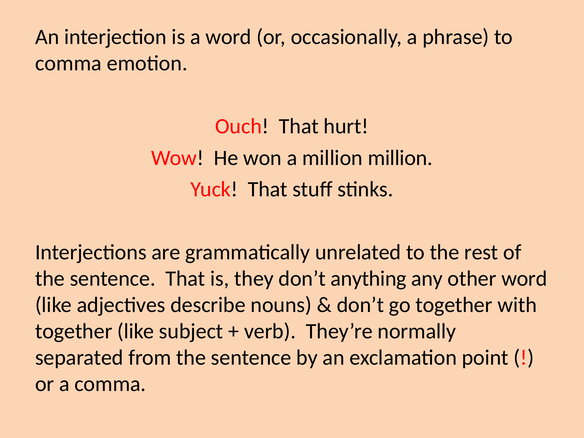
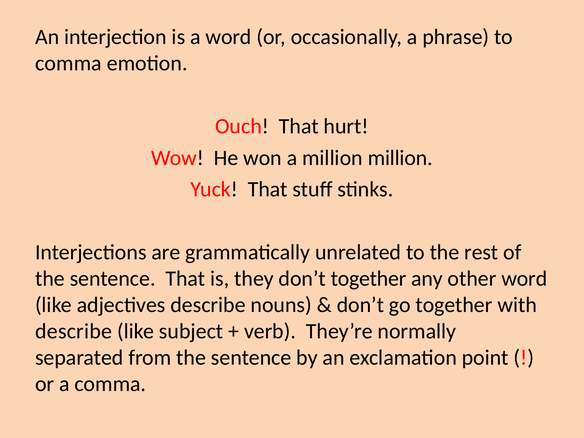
don’t anything: anything -> together
together at (74, 331): together -> describe
